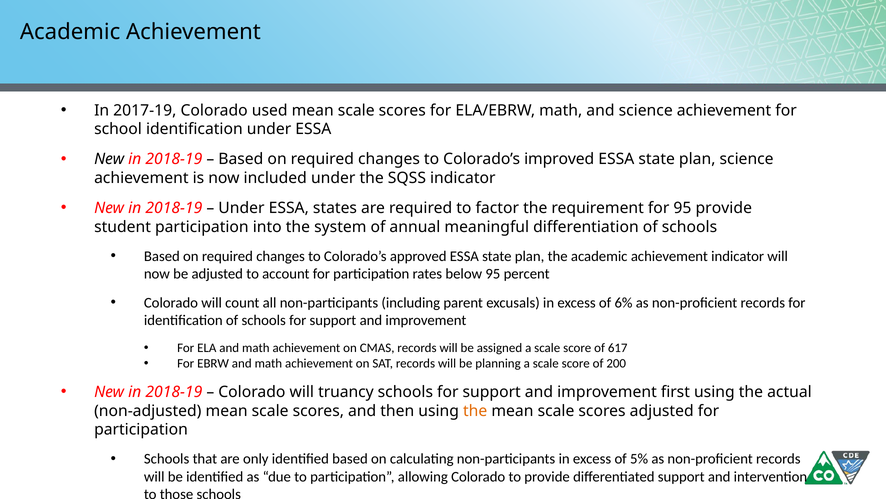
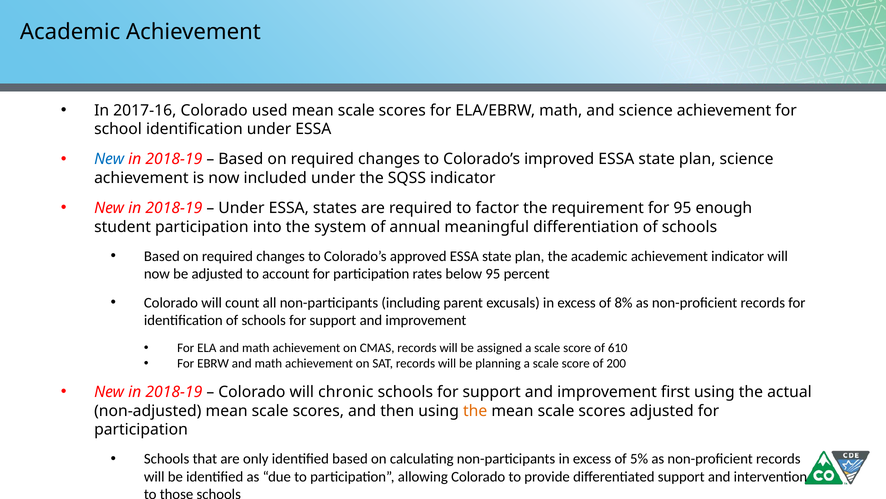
2017-19: 2017-19 -> 2017-16
New at (109, 159) colour: black -> blue
95 provide: provide -> enough
6%: 6% -> 8%
617: 617 -> 610
truancy: truancy -> chronic
